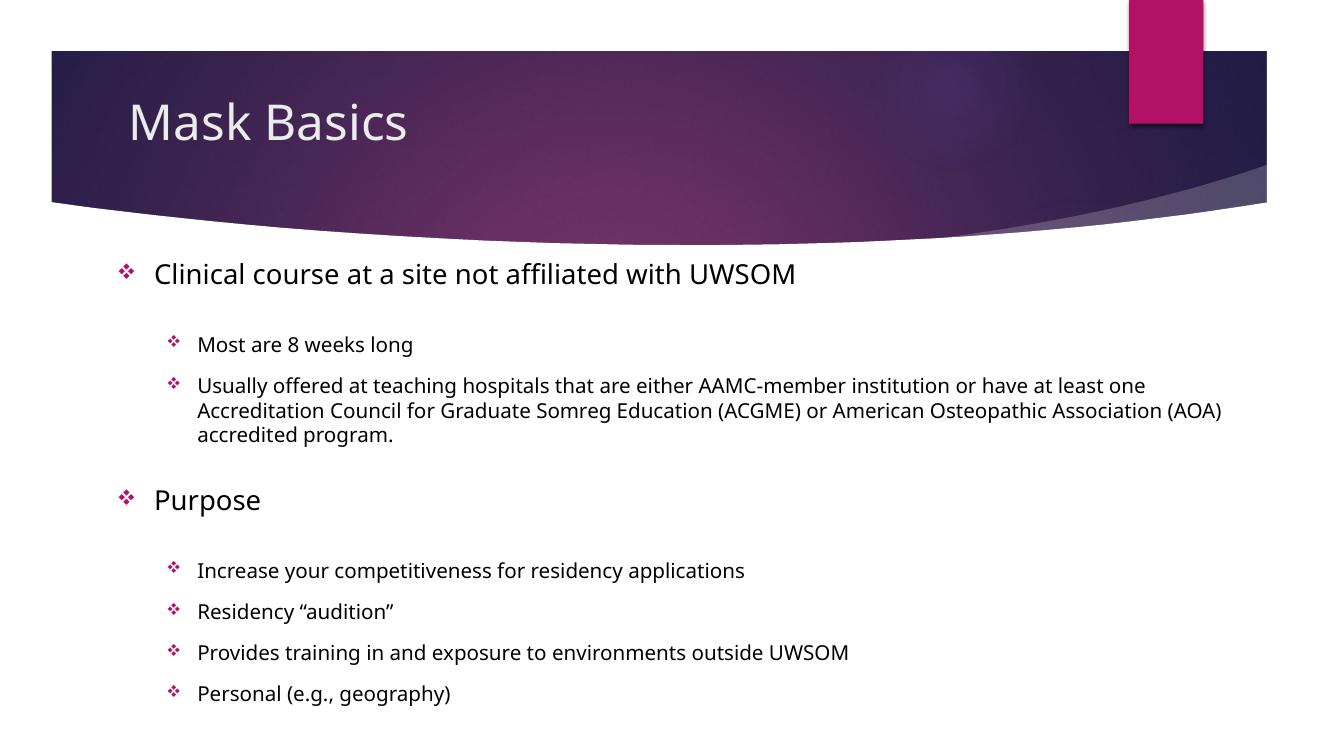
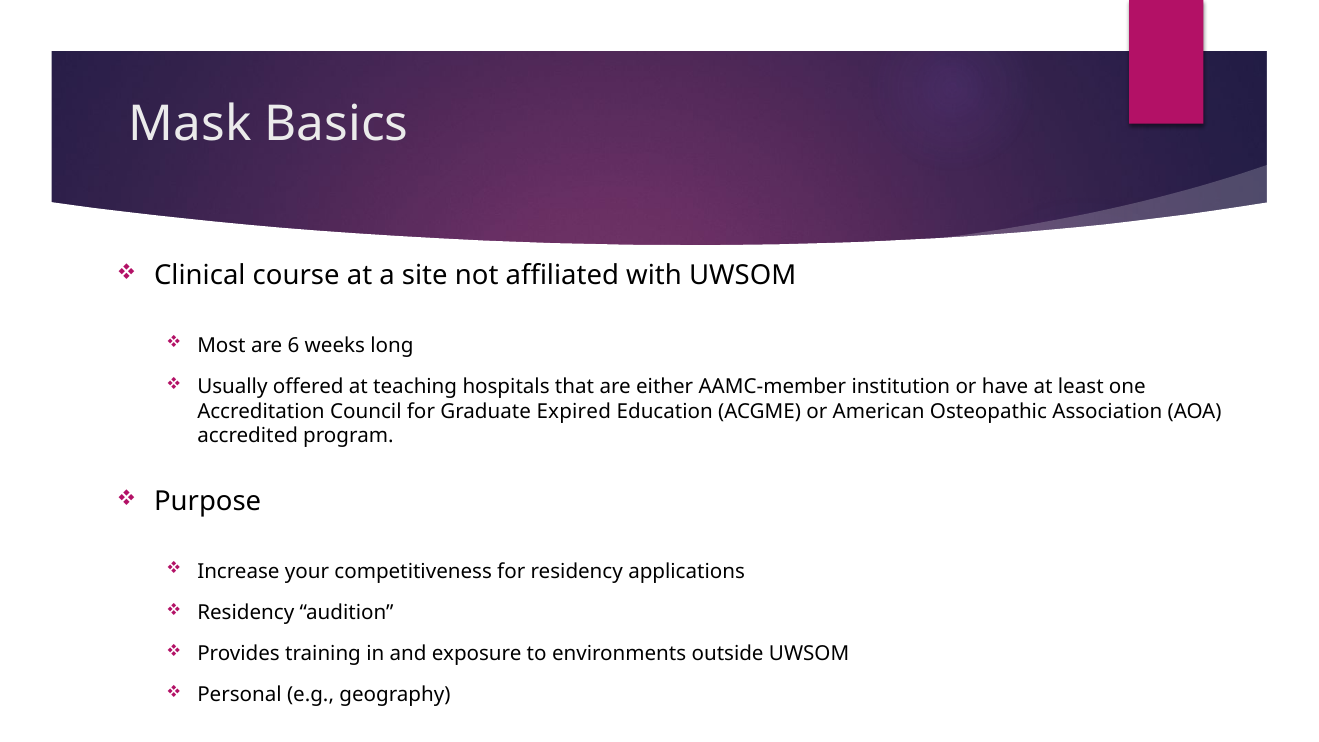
8: 8 -> 6
Somreg: Somreg -> Expired
